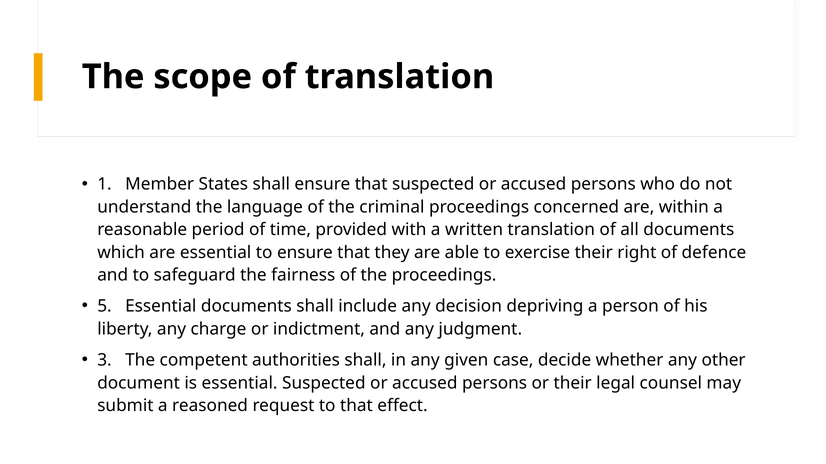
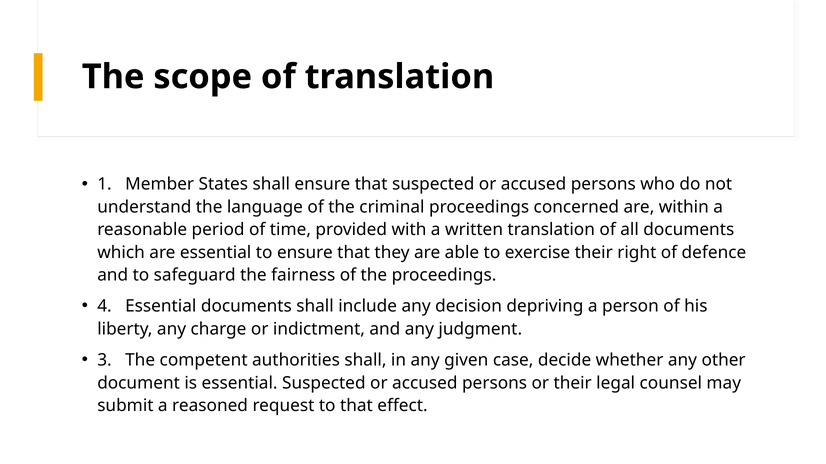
5: 5 -> 4
